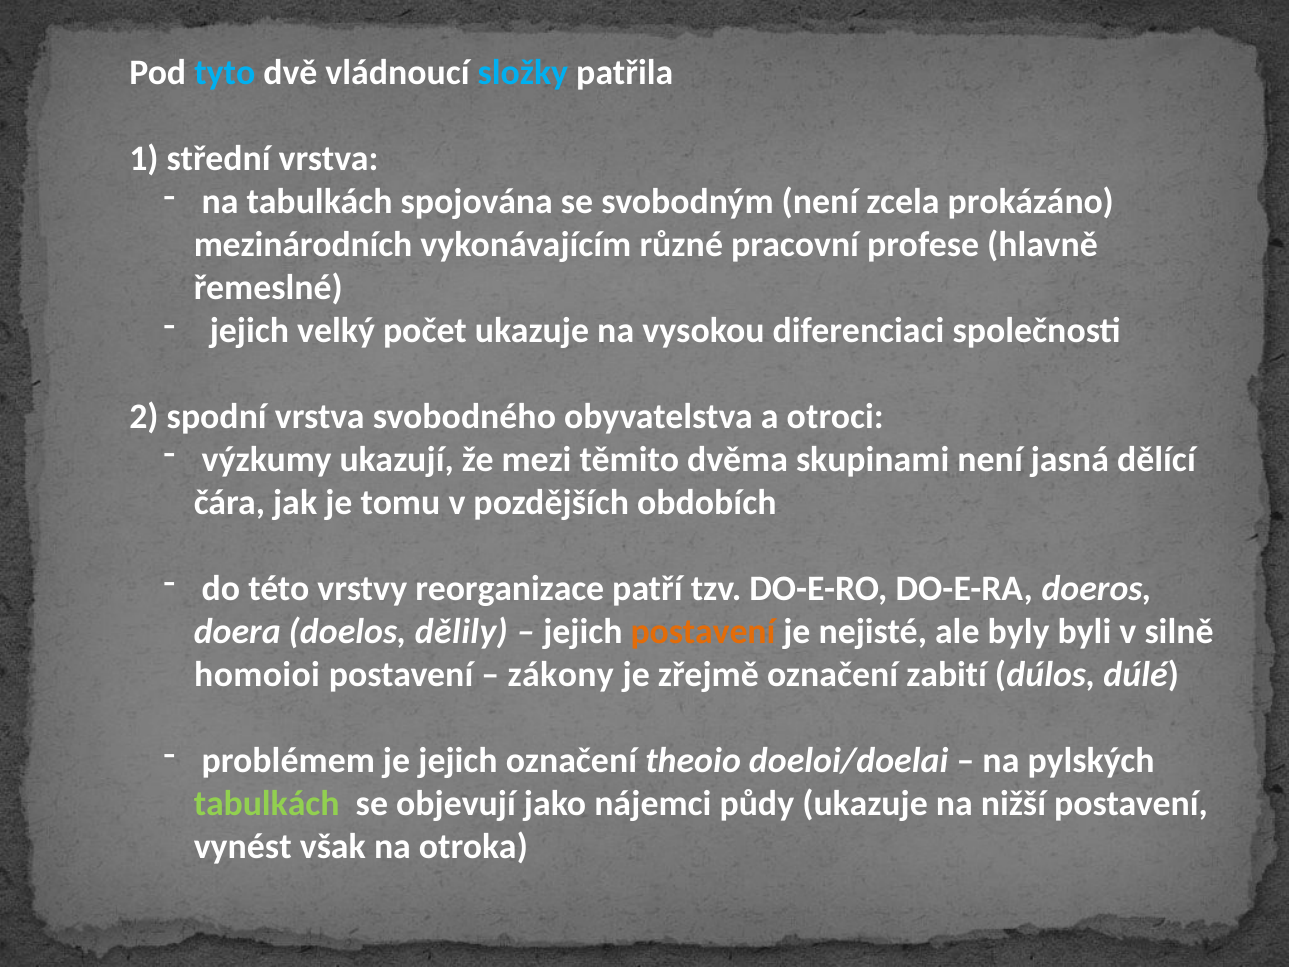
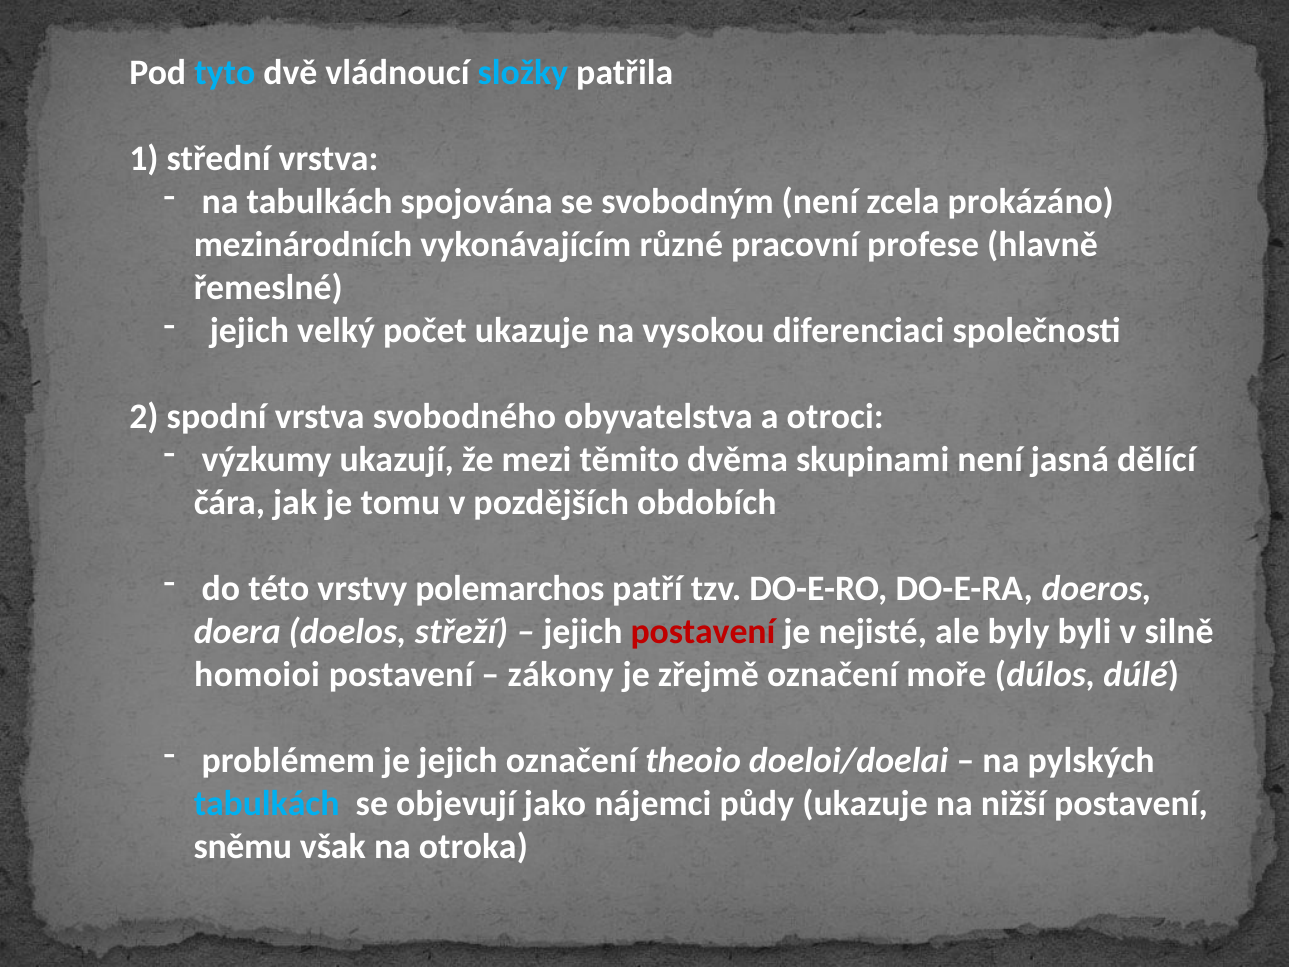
reorganizace: reorganizace -> polemarchos
dělily: dělily -> střeží
postavení at (703, 632) colour: orange -> red
zabití: zabití -> moře
tabulkách at (267, 804) colour: light green -> light blue
vynést: vynést -> sněmu
